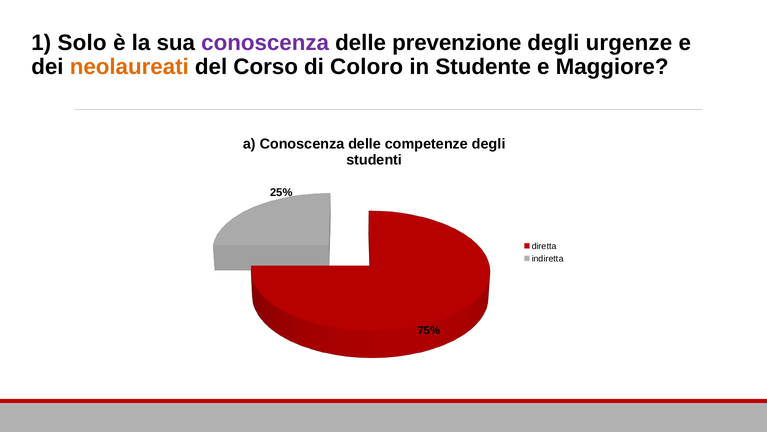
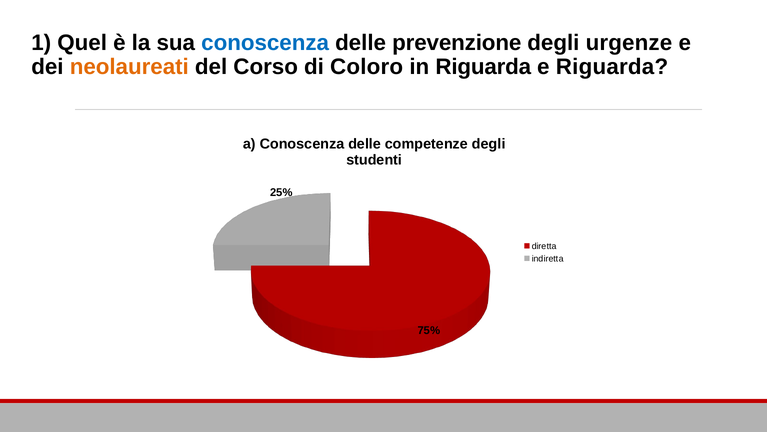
Solo: Solo -> Quel
conoscenza at (265, 43) colour: purple -> blue
in Studente: Studente -> Riguarda
e Maggiore: Maggiore -> Riguarda
